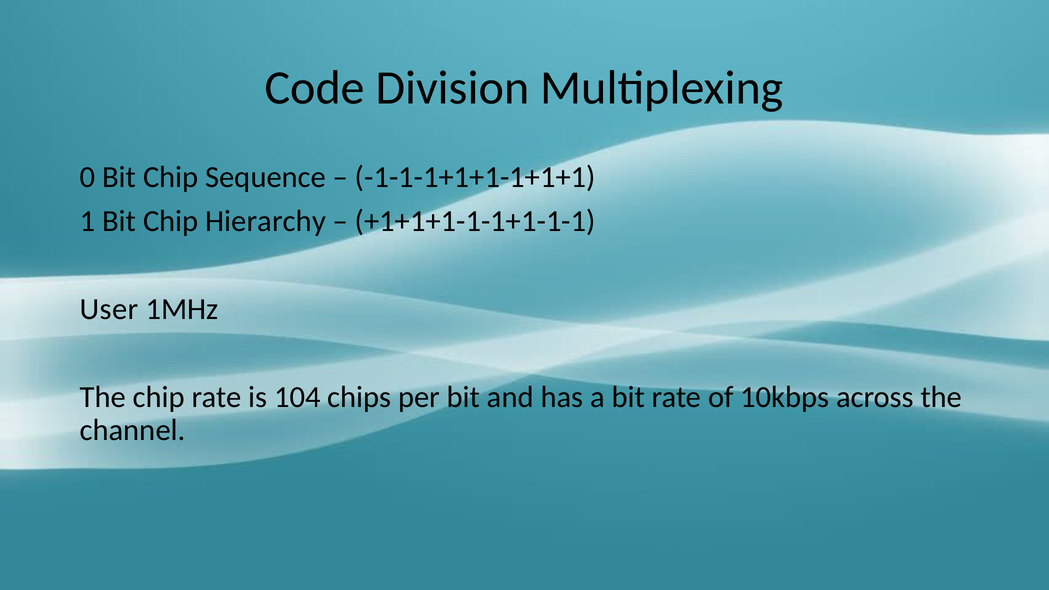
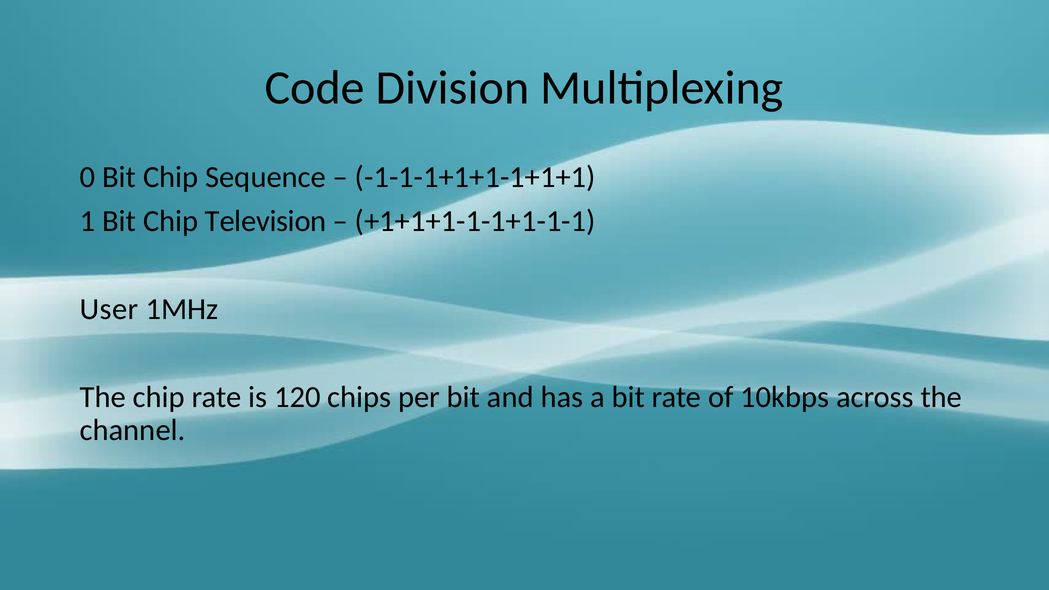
Hierarchy: Hierarchy -> Television
104: 104 -> 120
